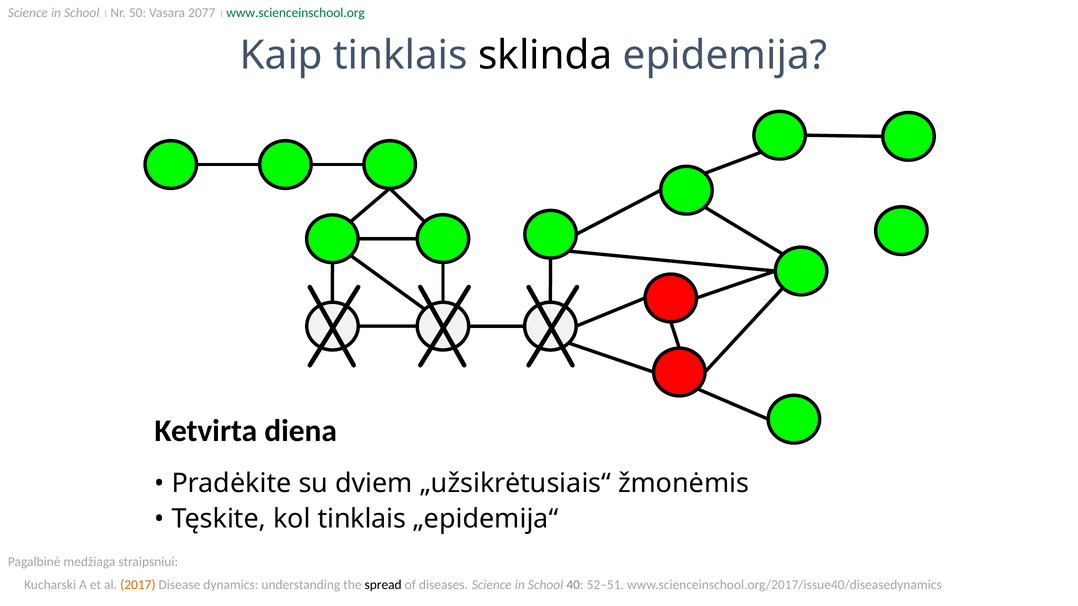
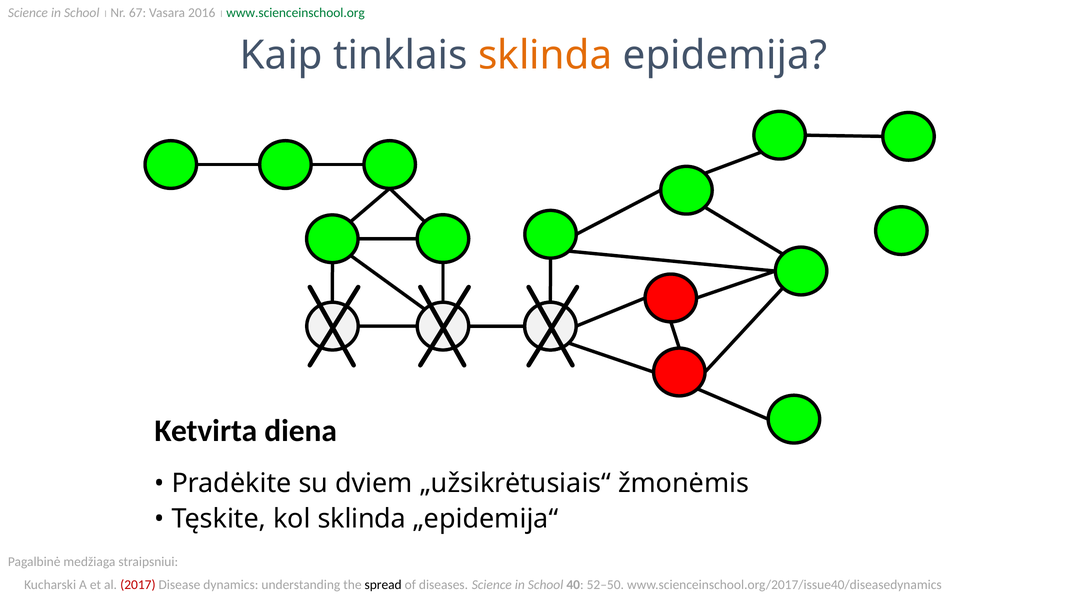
50: 50 -> 67
2077: 2077 -> 2016
sklinda at (545, 55) colour: black -> orange
kol tinklais: tinklais -> sklinda
2017 colour: orange -> red
52–51: 52–51 -> 52–50
